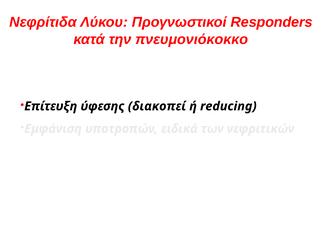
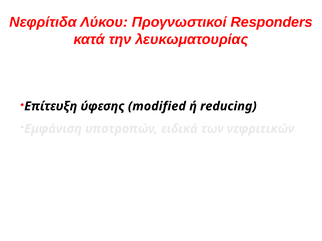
πνευμονιόκοκκο: πνευμονιόκοκκο -> λευκωματουρίας
διακοπεί: διακοπεί -> modified
